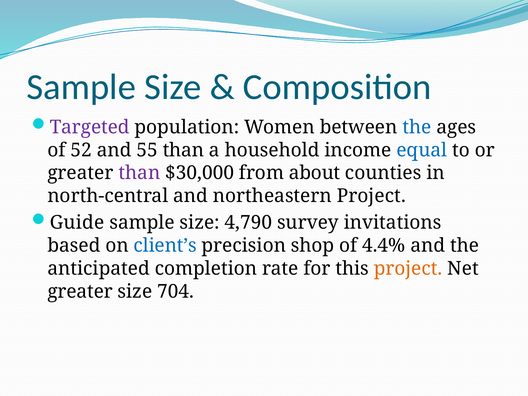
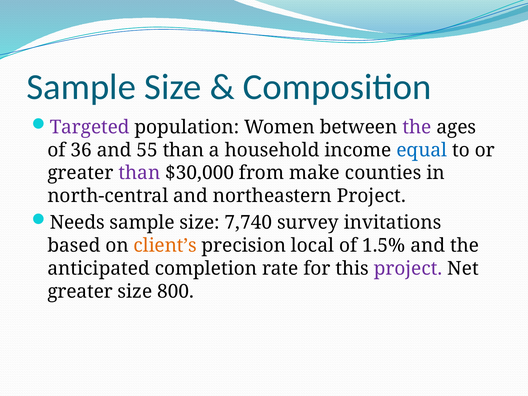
the at (417, 127) colour: blue -> purple
52: 52 -> 36
about: about -> make
Guide: Guide -> Needs
4,790: 4,790 -> 7,740
client’s colour: blue -> orange
shop: shop -> local
4.4%: 4.4% -> 1.5%
project at (408, 269) colour: orange -> purple
704: 704 -> 800
